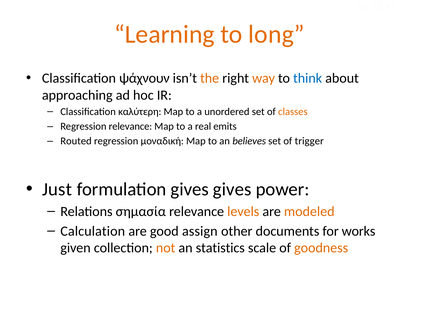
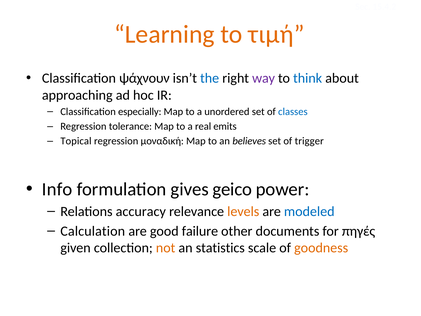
long: long -> τιμή
the colour: orange -> blue
way colour: orange -> purple
καλύτερη: καλύτερη -> especially
classes colour: orange -> blue
Regression relevance: relevance -> tolerance
Routed: Routed -> Topical
Just: Just -> Info
gives gives: gives -> geico
σημασία: σημασία -> accuracy
modeled colour: orange -> blue
assign: assign -> failure
works: works -> πηγές
